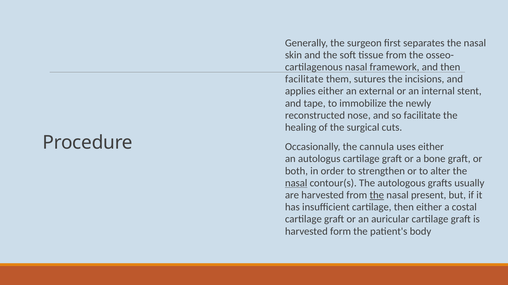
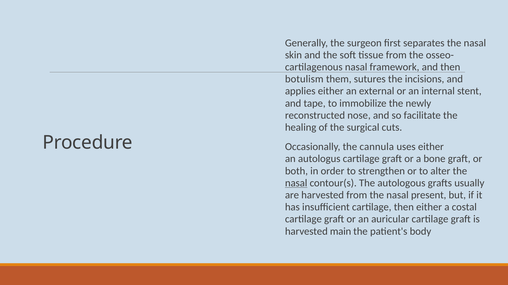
facilitate at (304, 79): facilitate -> botulism
the at (377, 196) underline: present -> none
form: form -> main
